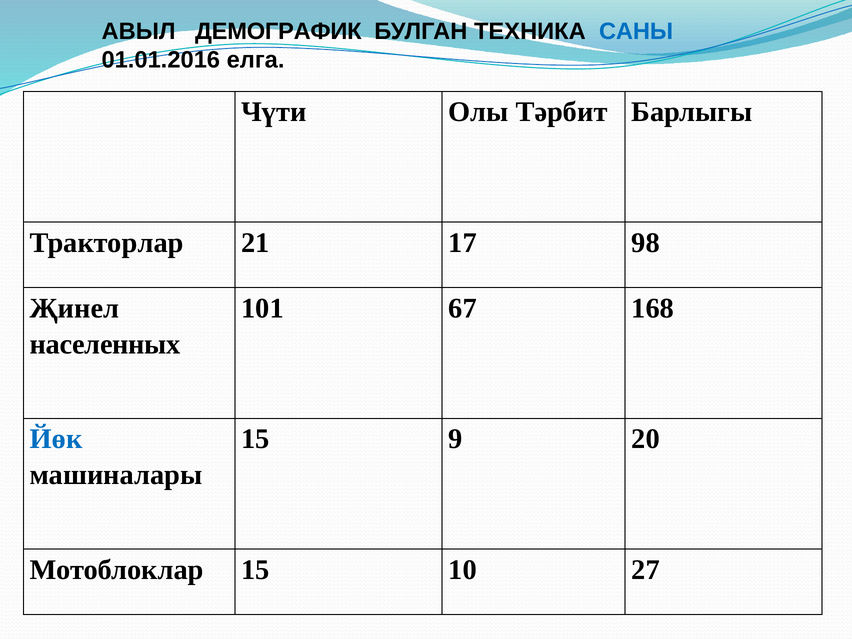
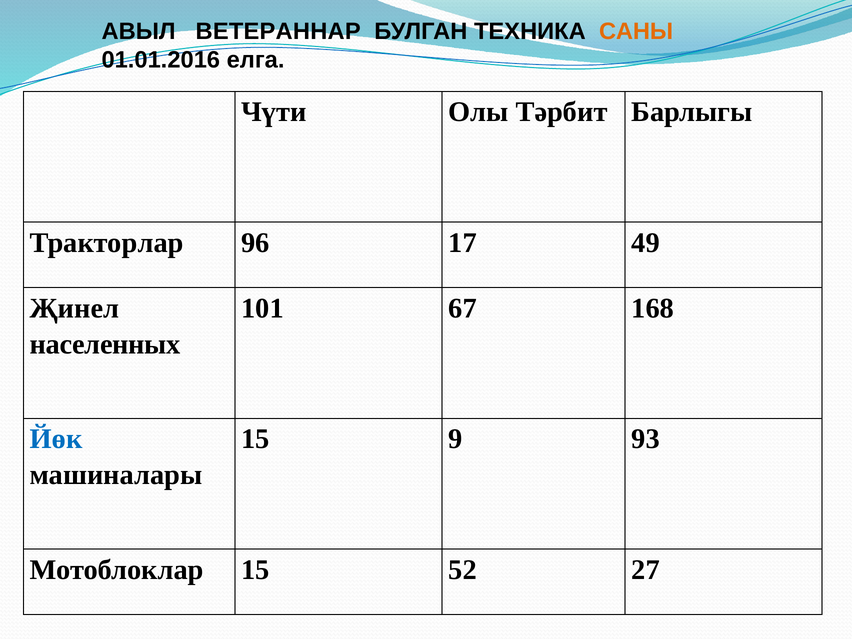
ДЕМОГРАФИК: ДЕМОГРАФИК -> ВЕТЕРАННАР
САНЫ colour: blue -> orange
21: 21 -> 96
98: 98 -> 49
20: 20 -> 93
10: 10 -> 52
